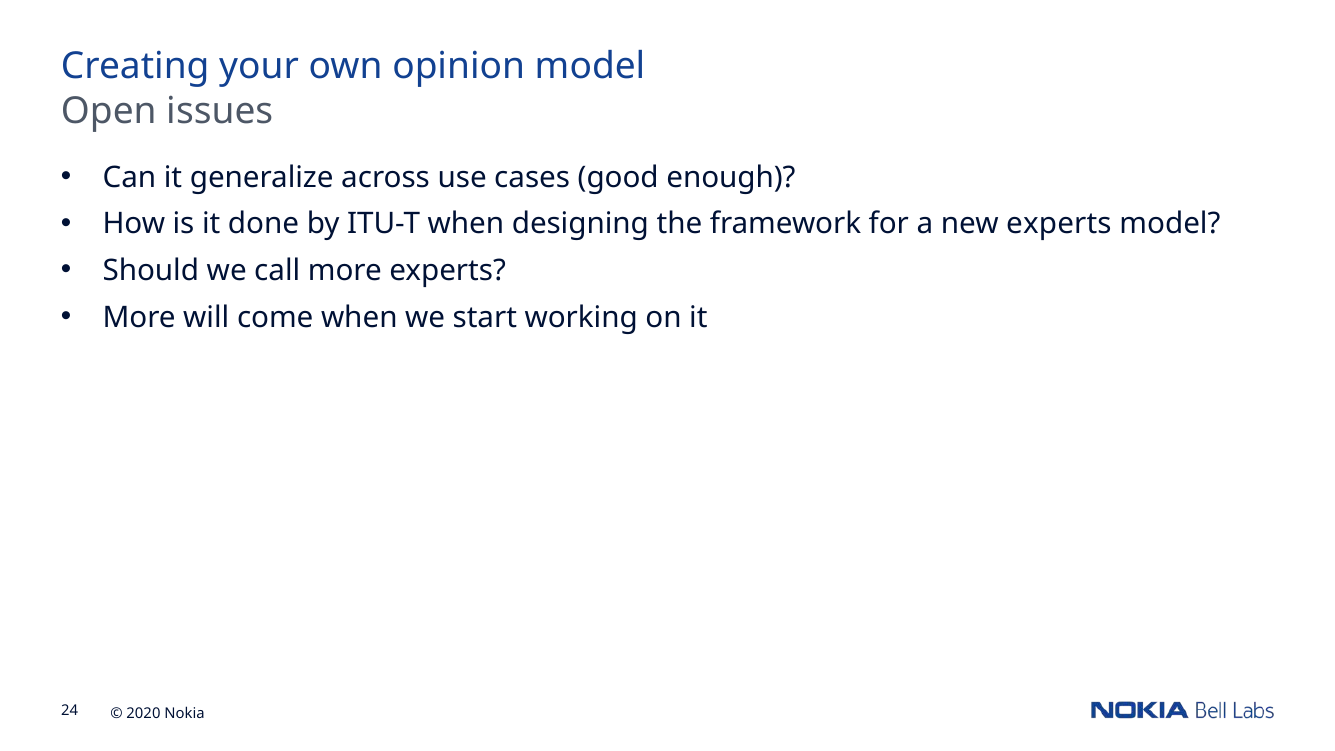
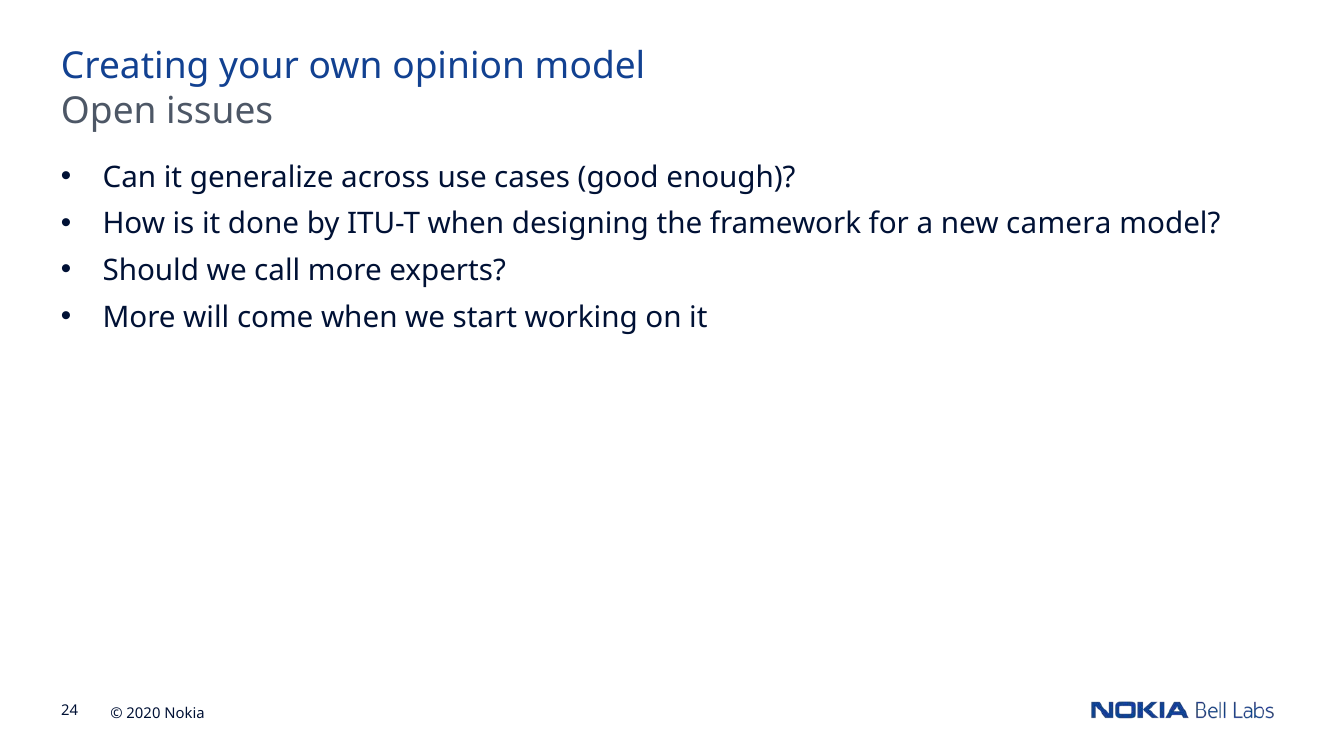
new experts: experts -> camera
